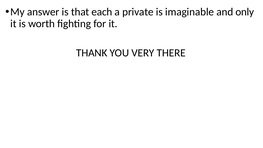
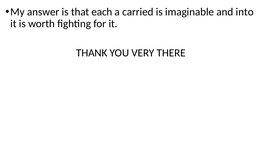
private: private -> carried
only: only -> into
